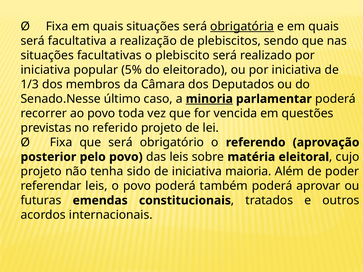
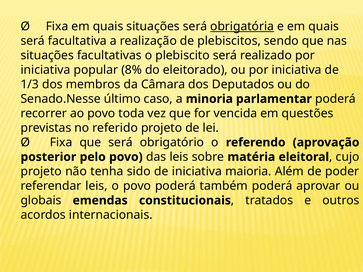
5%: 5% -> 8%
minoria underline: present -> none
futuras: futuras -> globais
